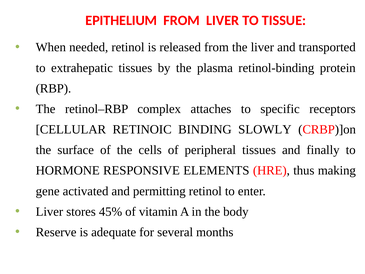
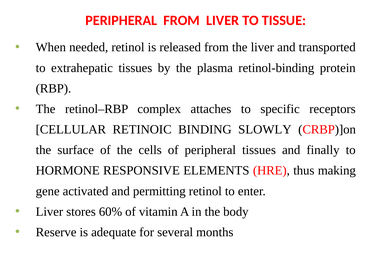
EPITHELIUM at (121, 20): EPITHELIUM -> PERIPHERAL
45%: 45% -> 60%
